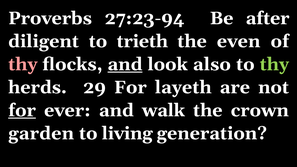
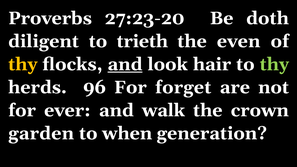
27:23-94: 27:23-94 -> 27:23-20
after: after -> doth
thy at (23, 64) colour: pink -> yellow
also: also -> hair
29: 29 -> 96
layeth: layeth -> forget
for at (22, 110) underline: present -> none
living: living -> when
